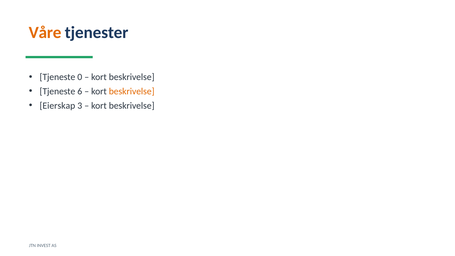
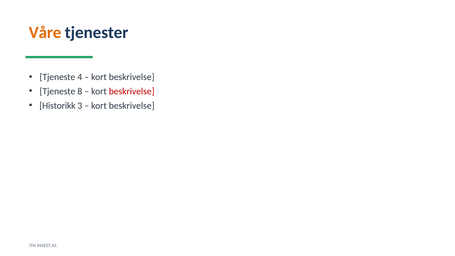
0: 0 -> 4
6: 6 -> 8
beskrivelse at (132, 91) colour: orange -> red
Eierskap: Eierskap -> Historikk
